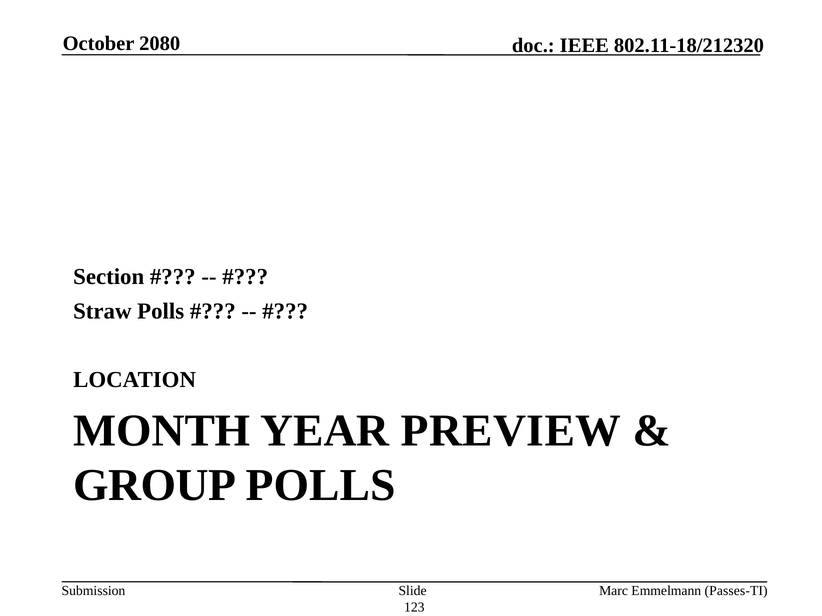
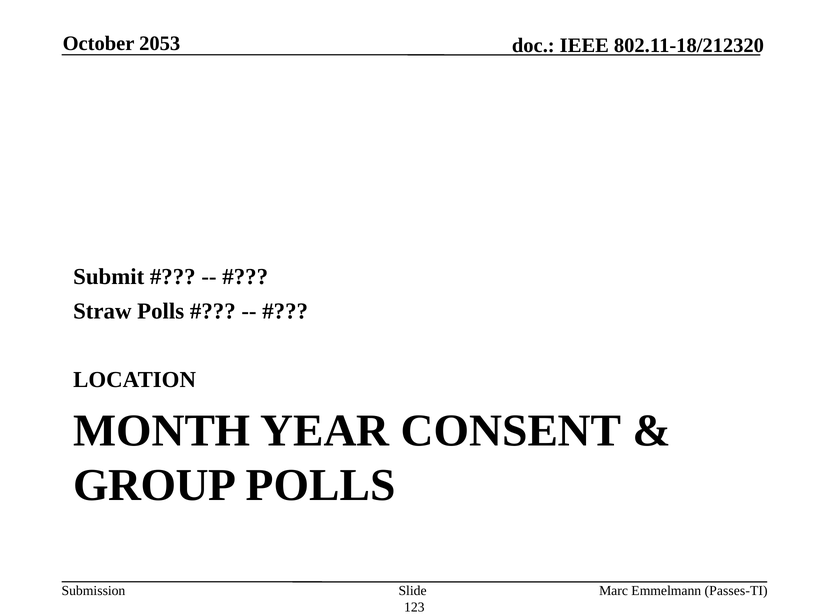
2080: 2080 -> 2053
Section: Section -> Submit
PREVIEW: PREVIEW -> CONSENT
